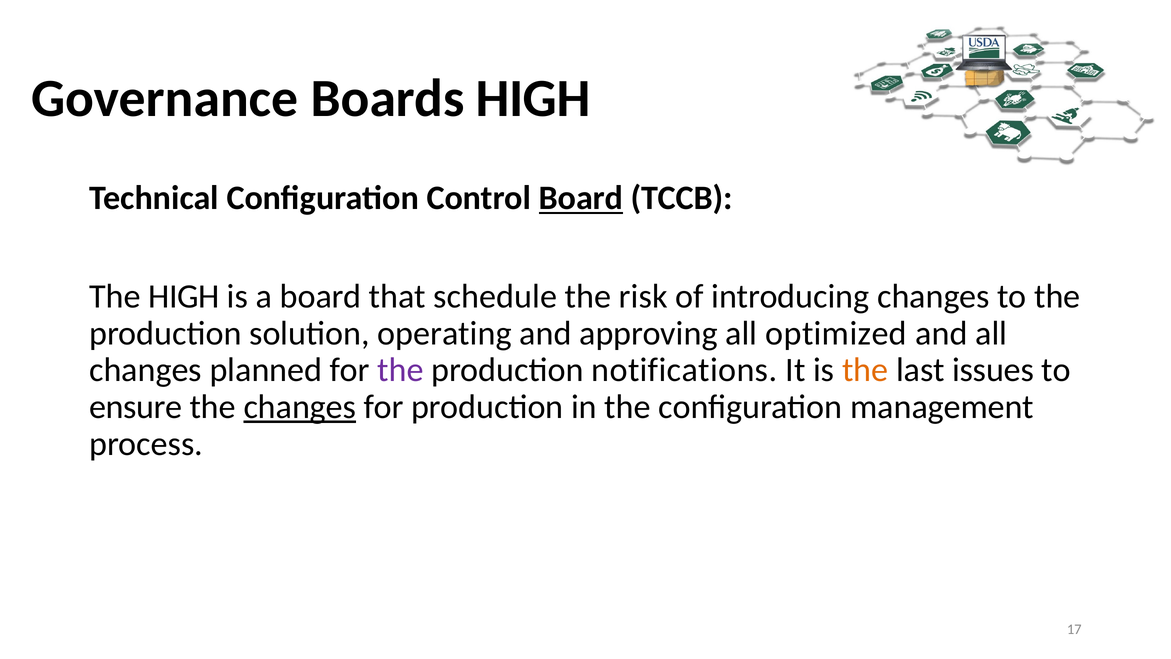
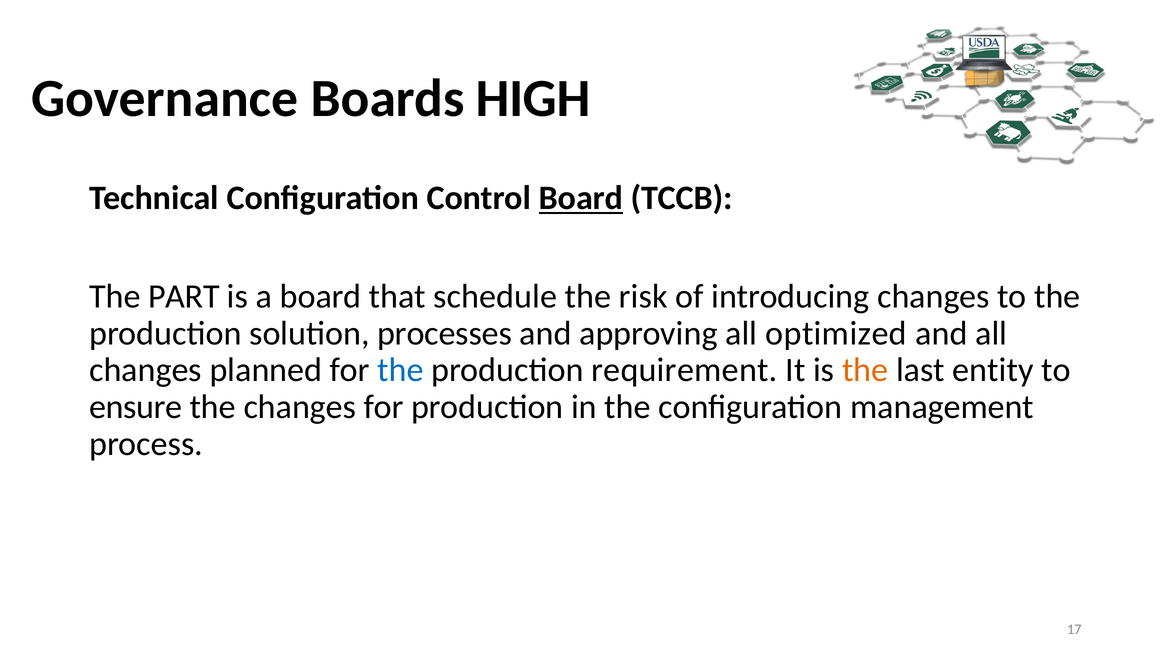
The HIGH: HIGH -> PART
operating: operating -> processes
the at (400, 370) colour: purple -> blue
notifications: notifications -> requirement
issues: issues -> entity
changes at (300, 407) underline: present -> none
